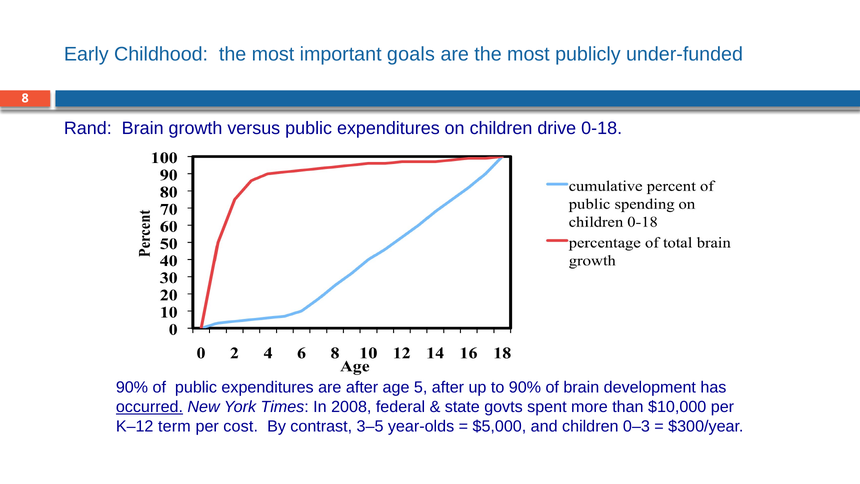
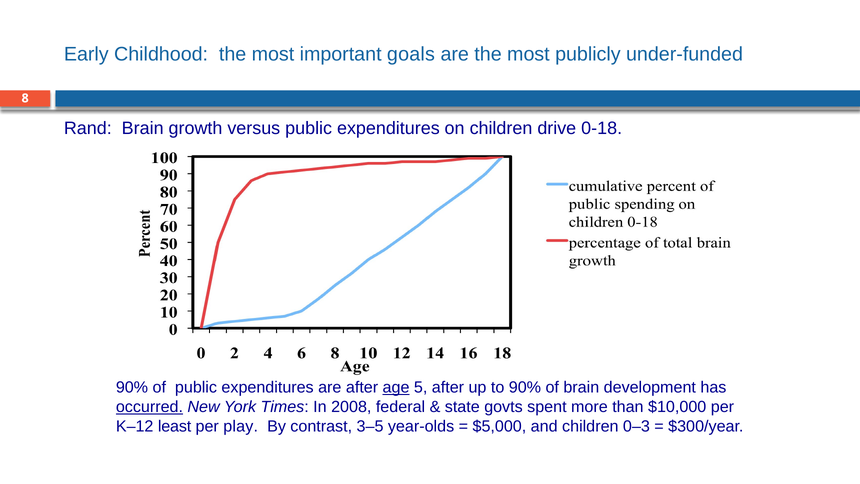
age underline: none -> present
term: term -> least
cost: cost -> play
